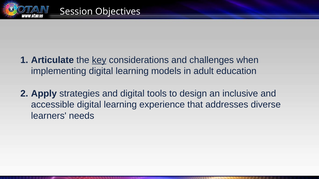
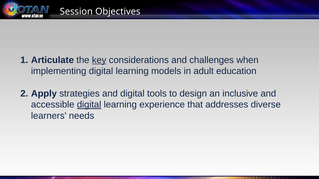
digital at (89, 105) underline: none -> present
